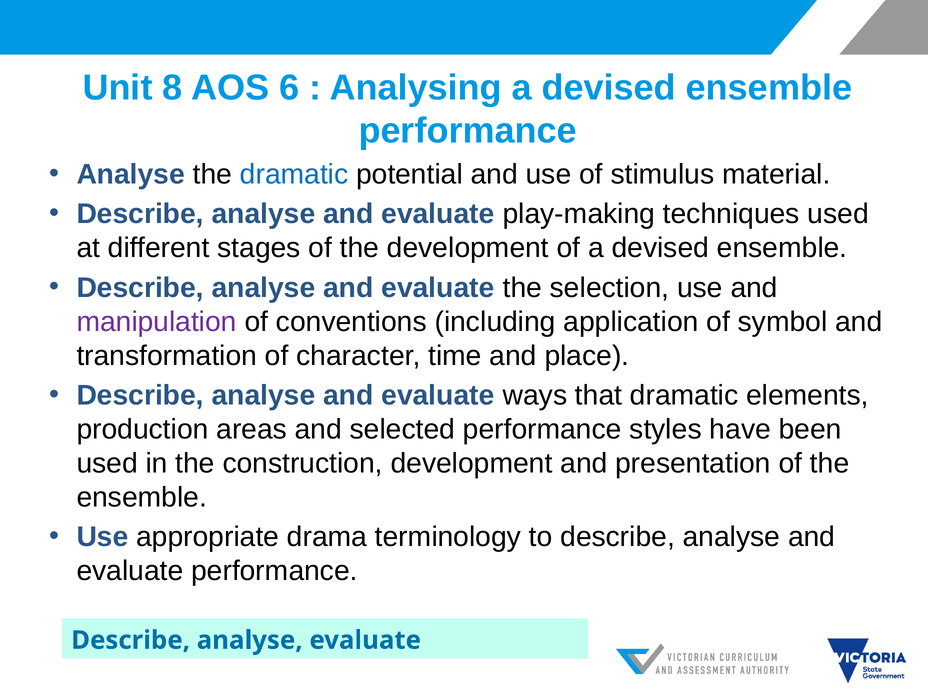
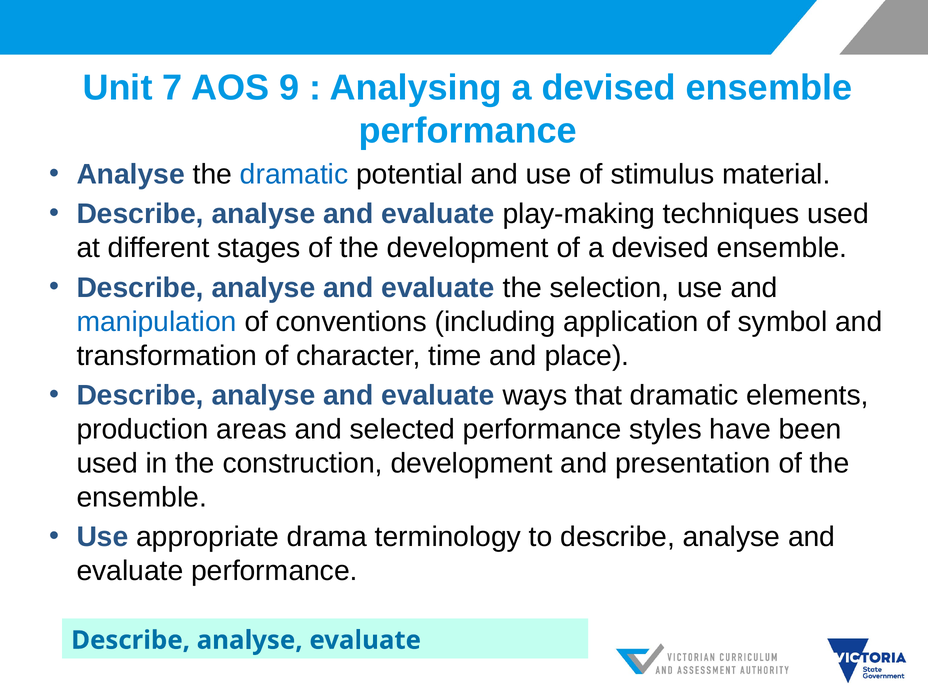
8: 8 -> 7
6: 6 -> 9
manipulation colour: purple -> blue
